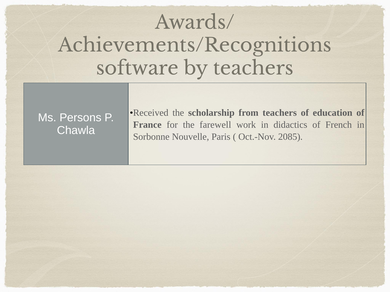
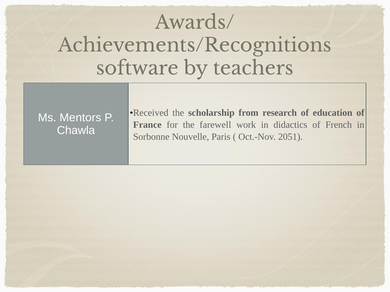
from teachers: teachers -> research
Persons: Persons -> Mentors
2085: 2085 -> 2051
